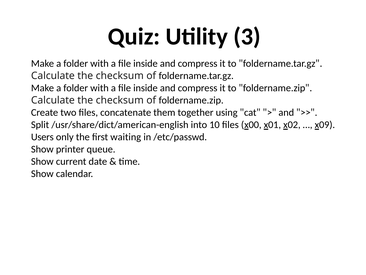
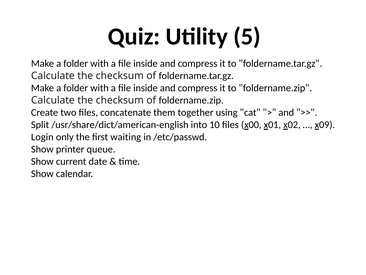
3: 3 -> 5
Users: Users -> Login
